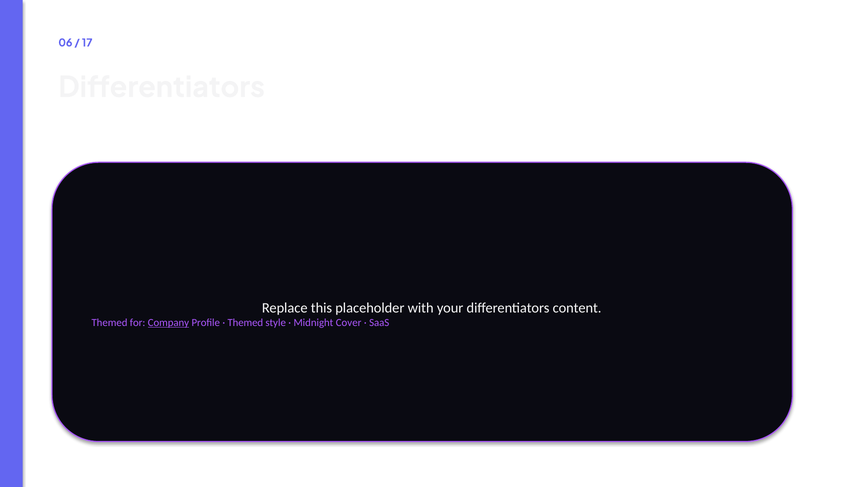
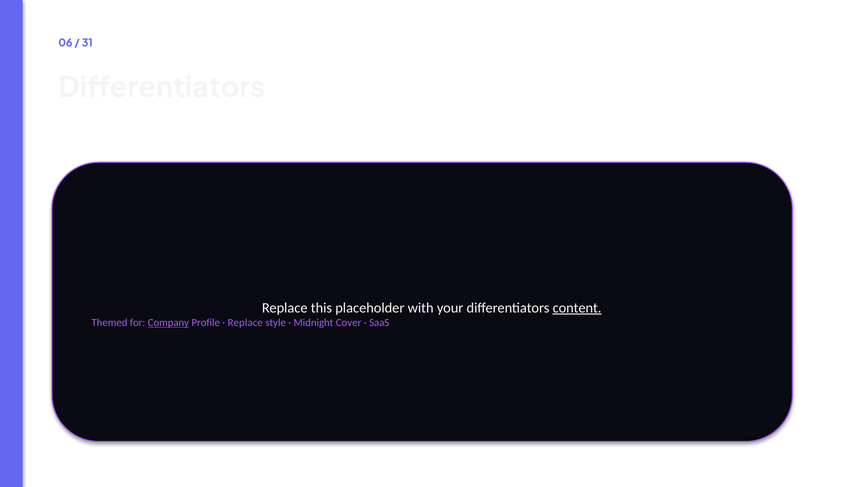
17: 17 -> 31
content underline: none -> present
Themed at (245, 323): Themed -> Replace
